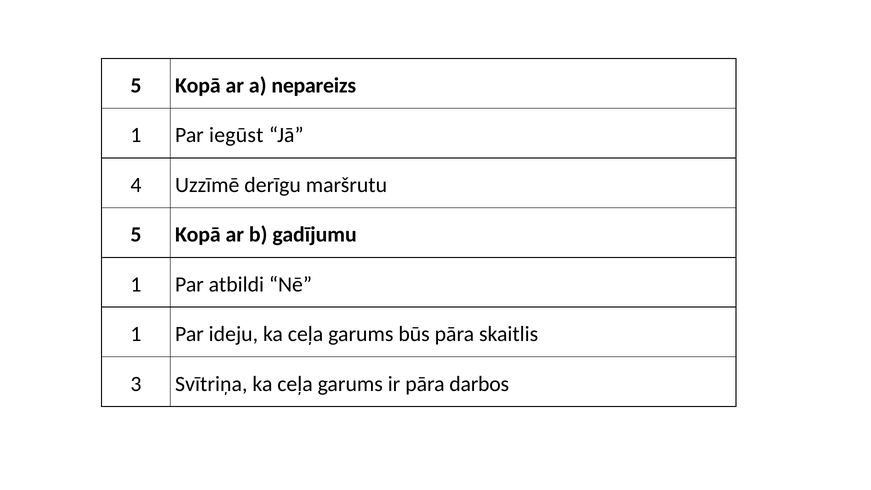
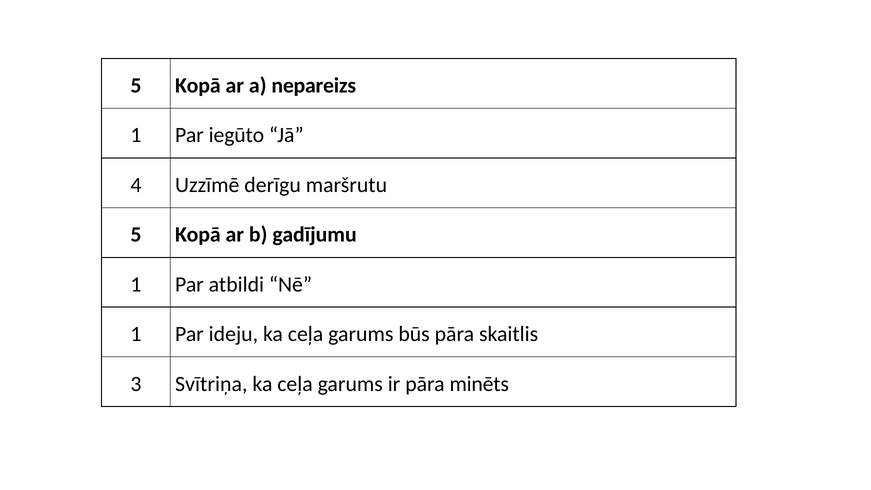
iegūst: iegūst -> iegūto
darbos: darbos -> minēts
